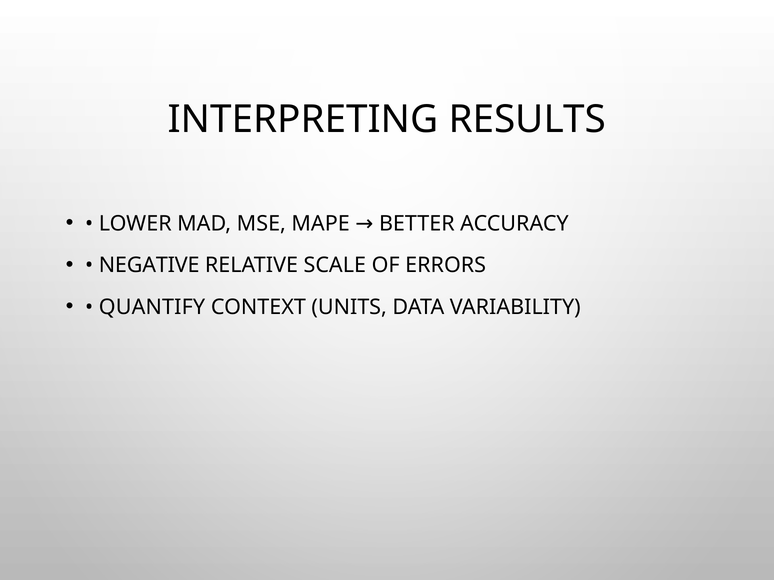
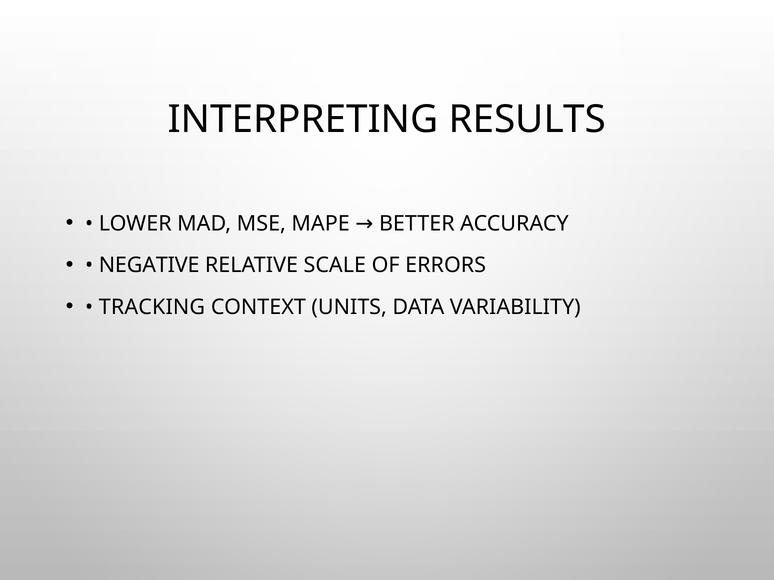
QUANTIFY: QUANTIFY -> TRACKING
